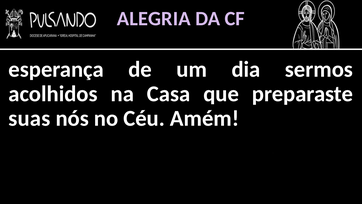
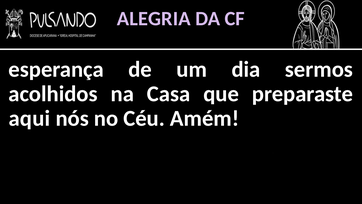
suas: suas -> aqui
